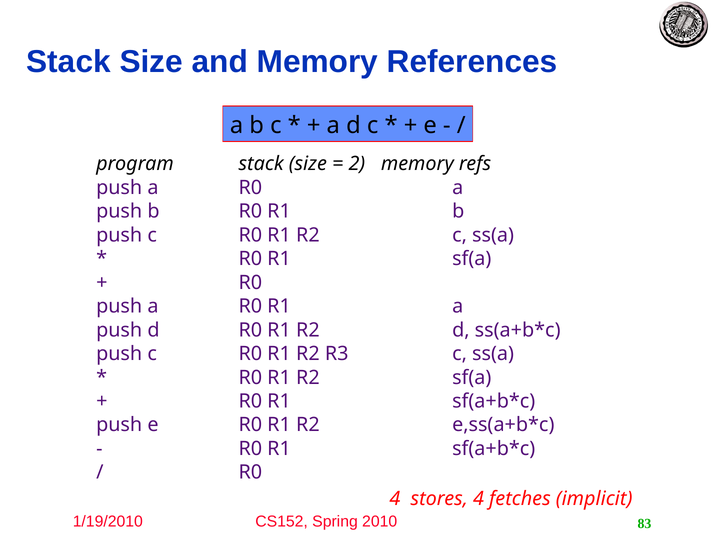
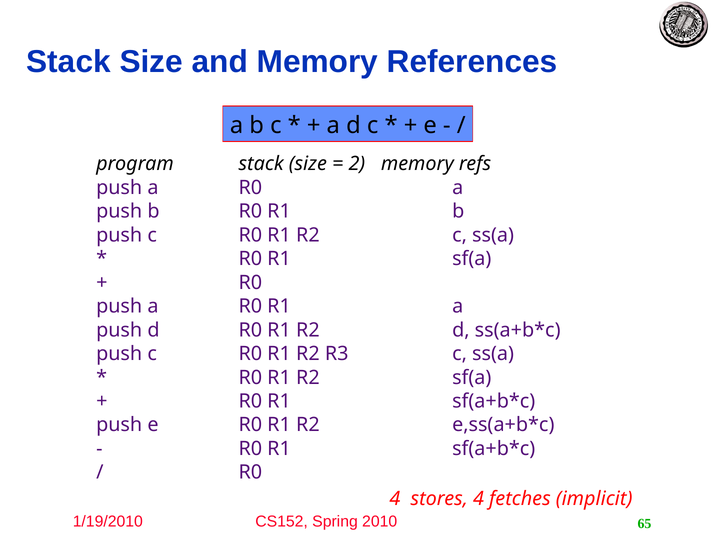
83: 83 -> 65
